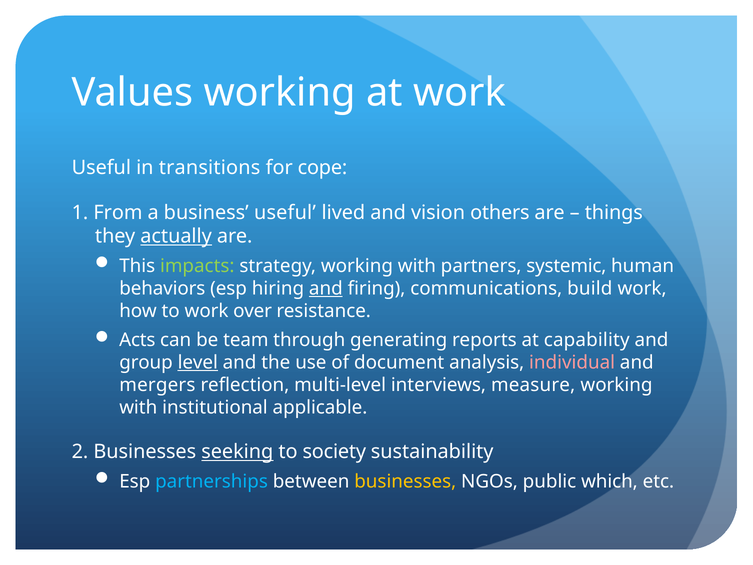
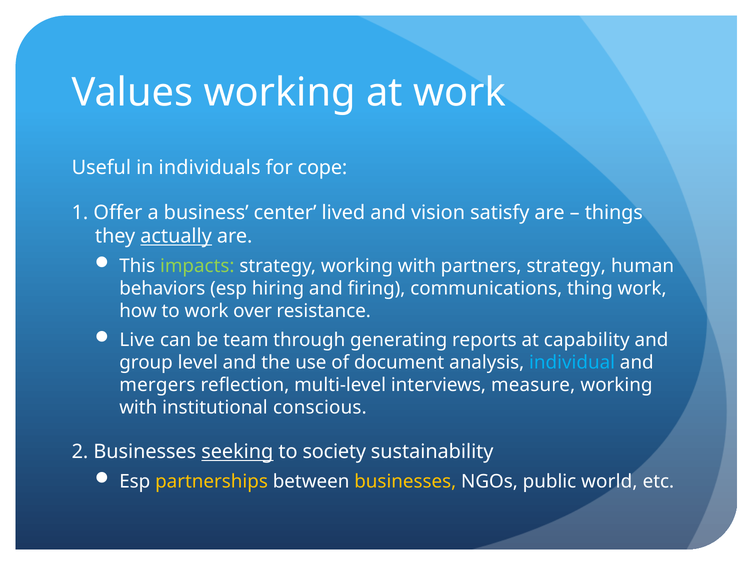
transitions: transitions -> individuals
From: From -> Offer
business useful: useful -> center
others: others -> satisfy
partners systemic: systemic -> strategy
and at (326, 288) underline: present -> none
build: build -> thing
Acts: Acts -> Live
level underline: present -> none
individual colour: pink -> light blue
applicable: applicable -> conscious
partnerships colour: light blue -> yellow
which: which -> world
